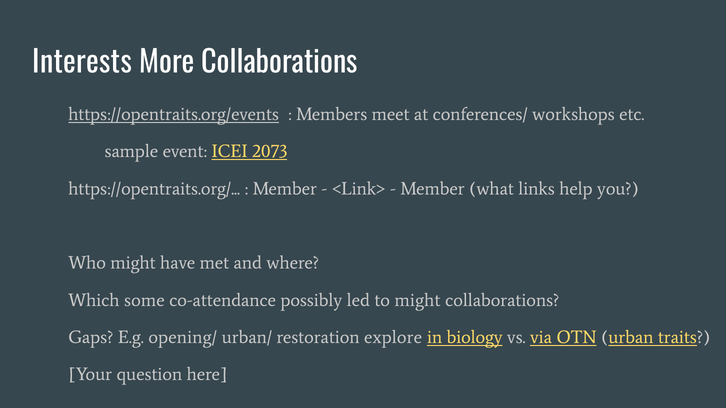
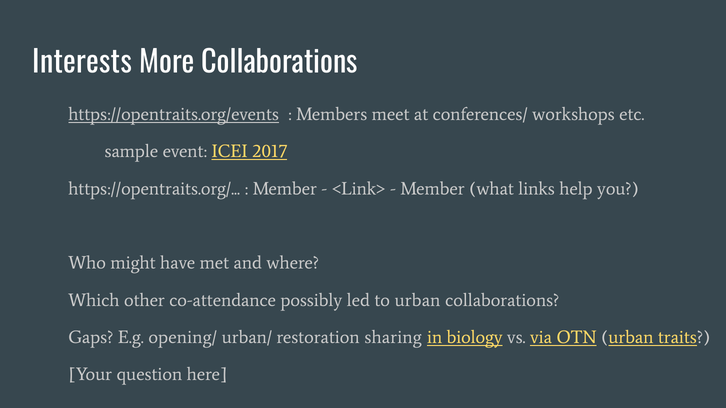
2073: 2073 -> 2017
some: some -> other
to might: might -> urban
explore: explore -> sharing
